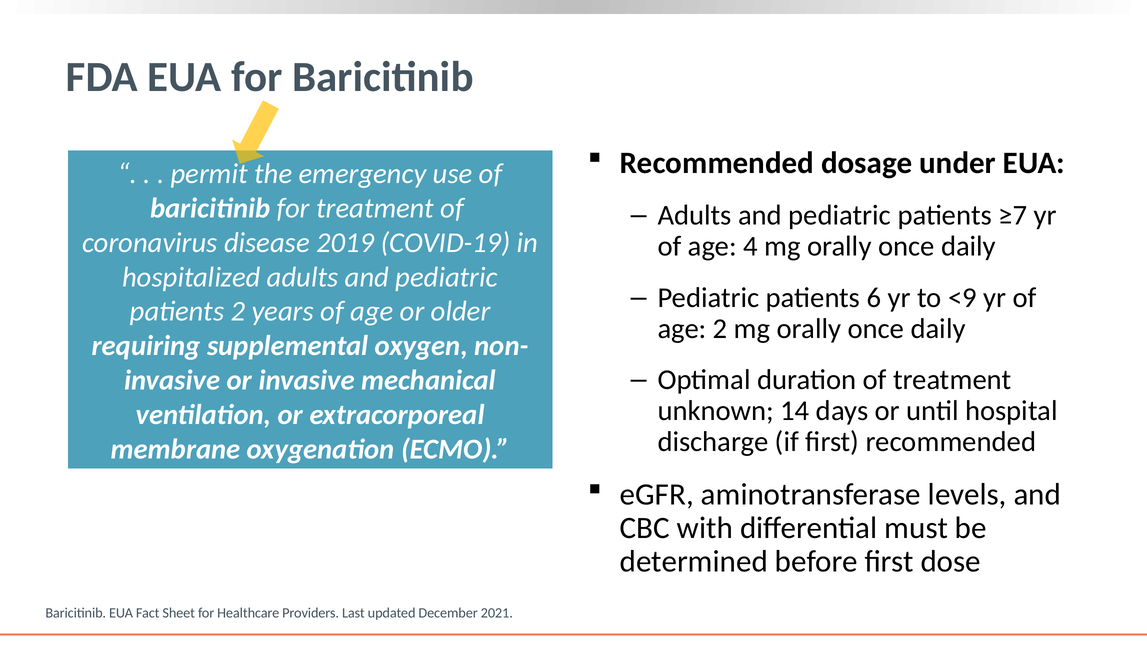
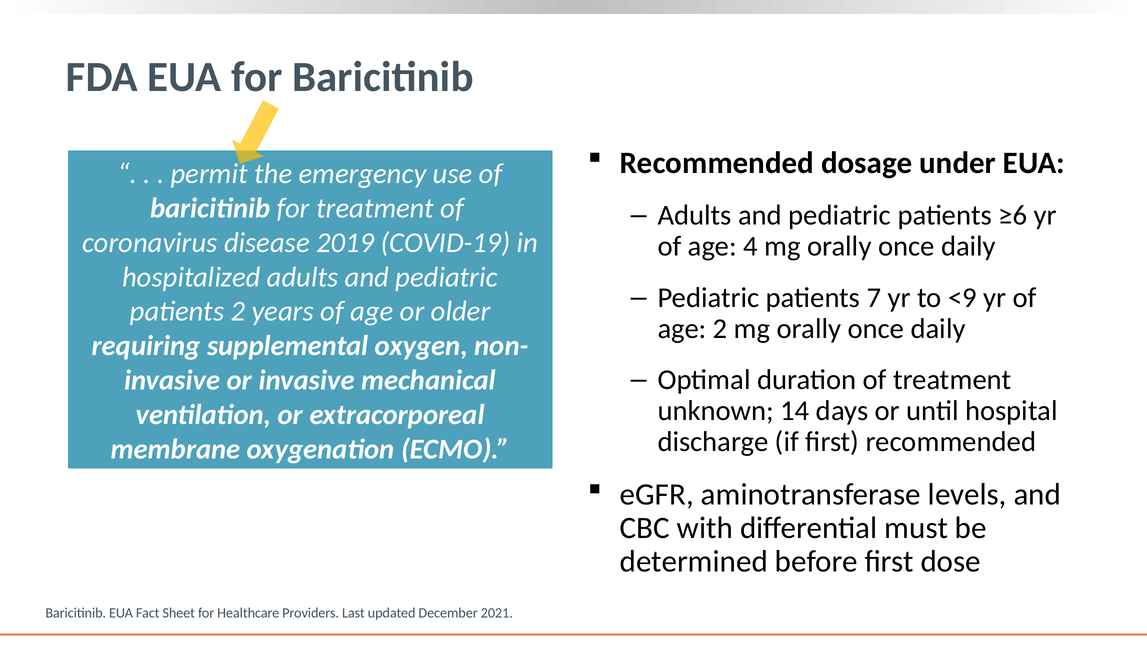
≥7: ≥7 -> ≥6
6: 6 -> 7
